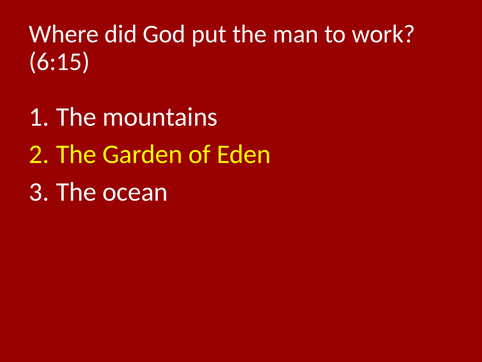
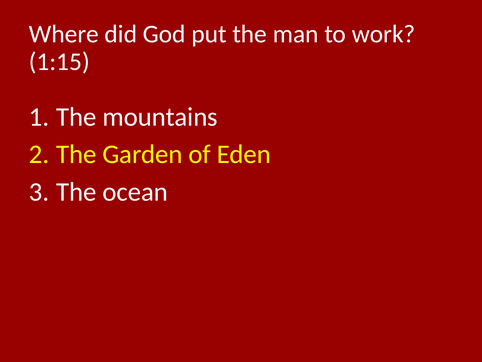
6:15: 6:15 -> 1:15
